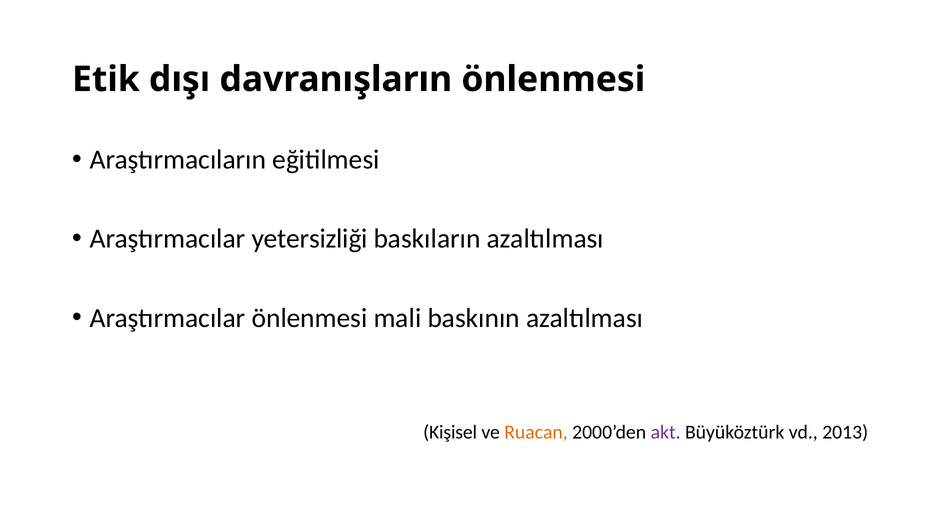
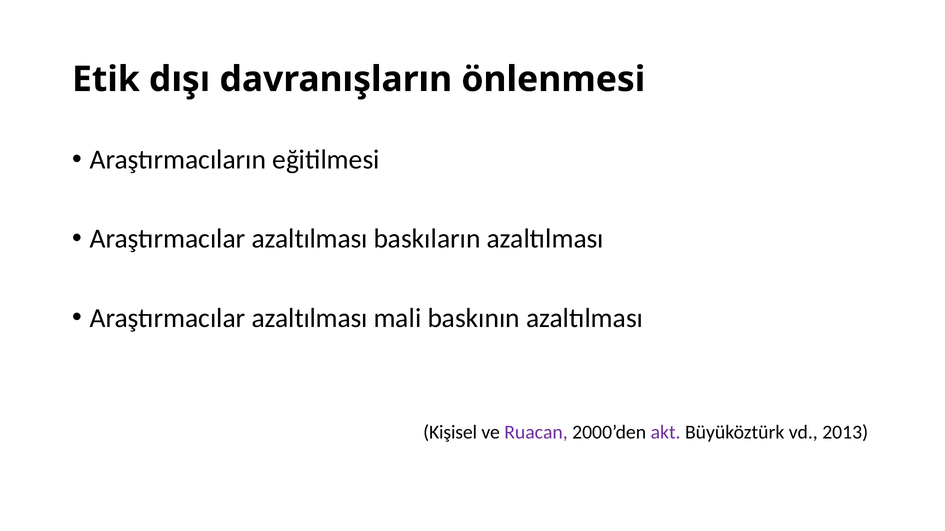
yetersizliği at (310, 239): yetersizliği -> azaltılması
önlenmesi at (310, 318): önlenmesi -> azaltılması
Ruacan colour: orange -> purple
